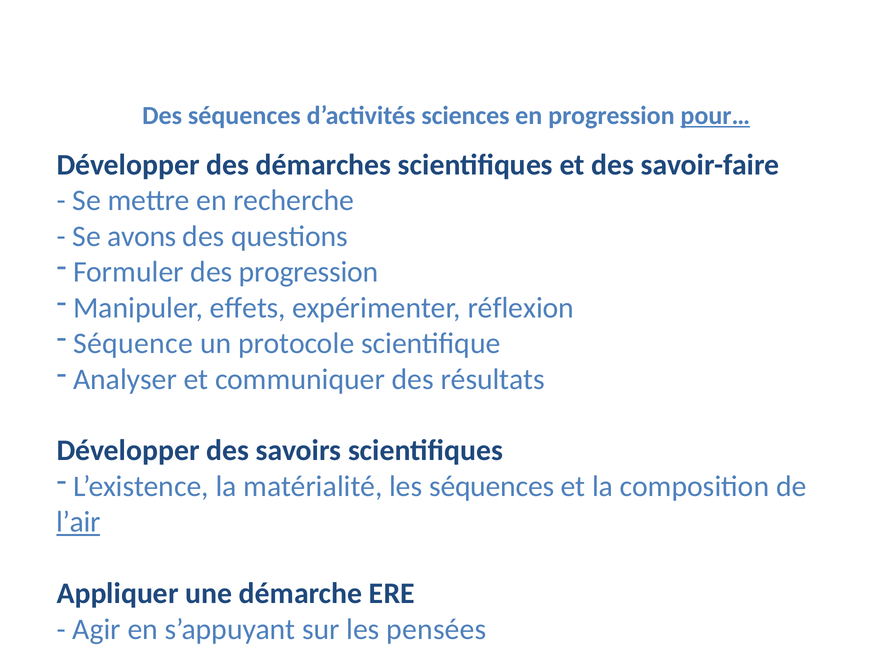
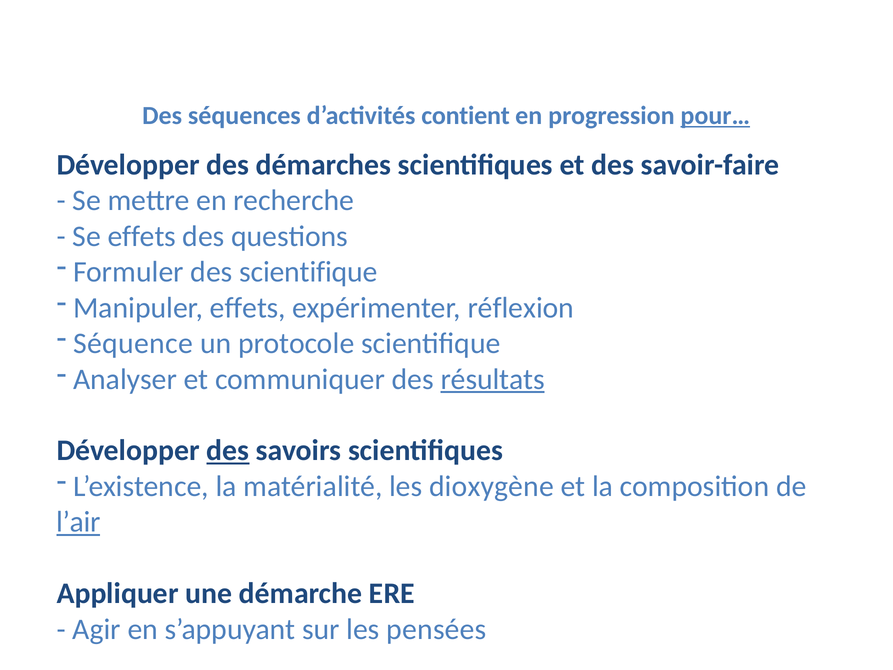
sciences: sciences -> contient
Se avons: avons -> effets
des progression: progression -> scientifique
résultats underline: none -> present
des at (228, 450) underline: none -> present
les séquences: séquences -> dioxygène
